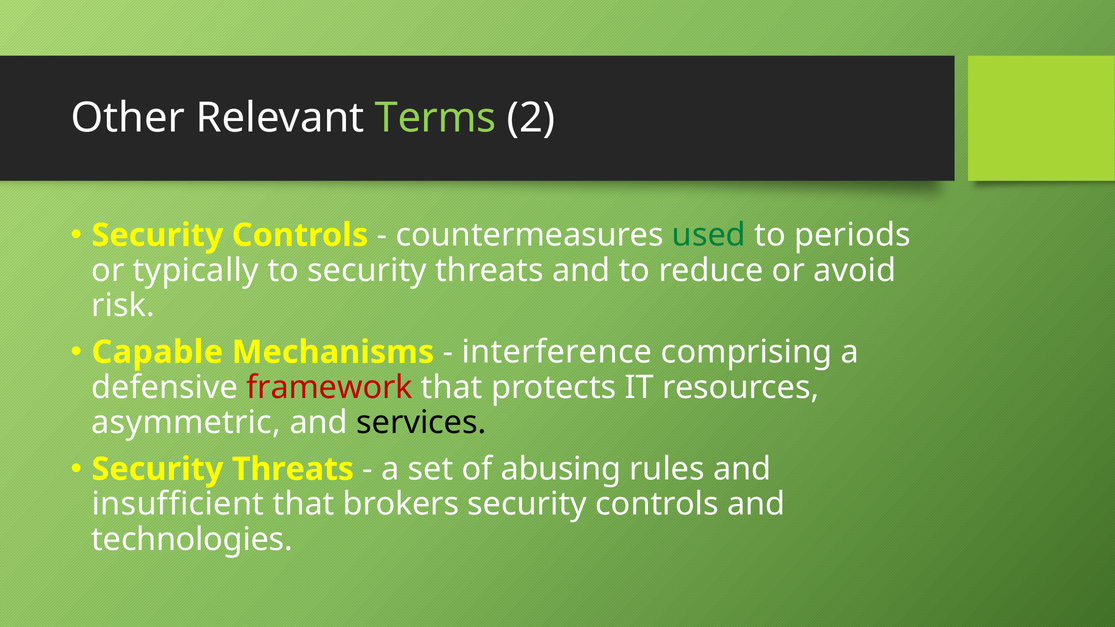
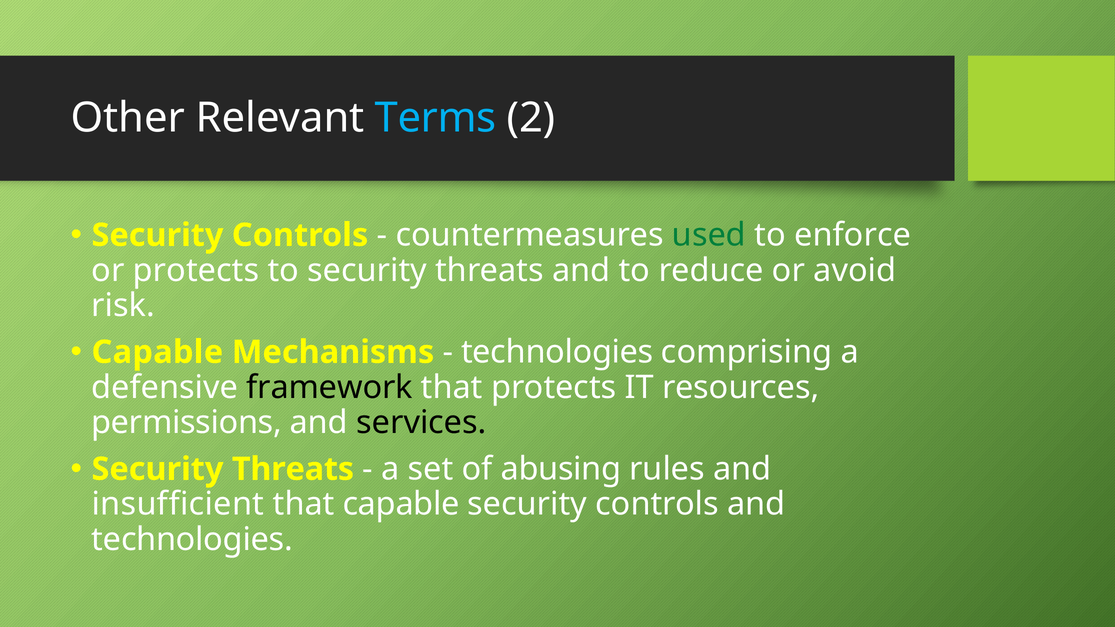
Terms colour: light green -> light blue
periods: periods -> enforce
or typically: typically -> protects
interference at (557, 352): interference -> technologies
framework colour: red -> black
asymmetric: asymmetric -> permissions
that brokers: brokers -> capable
